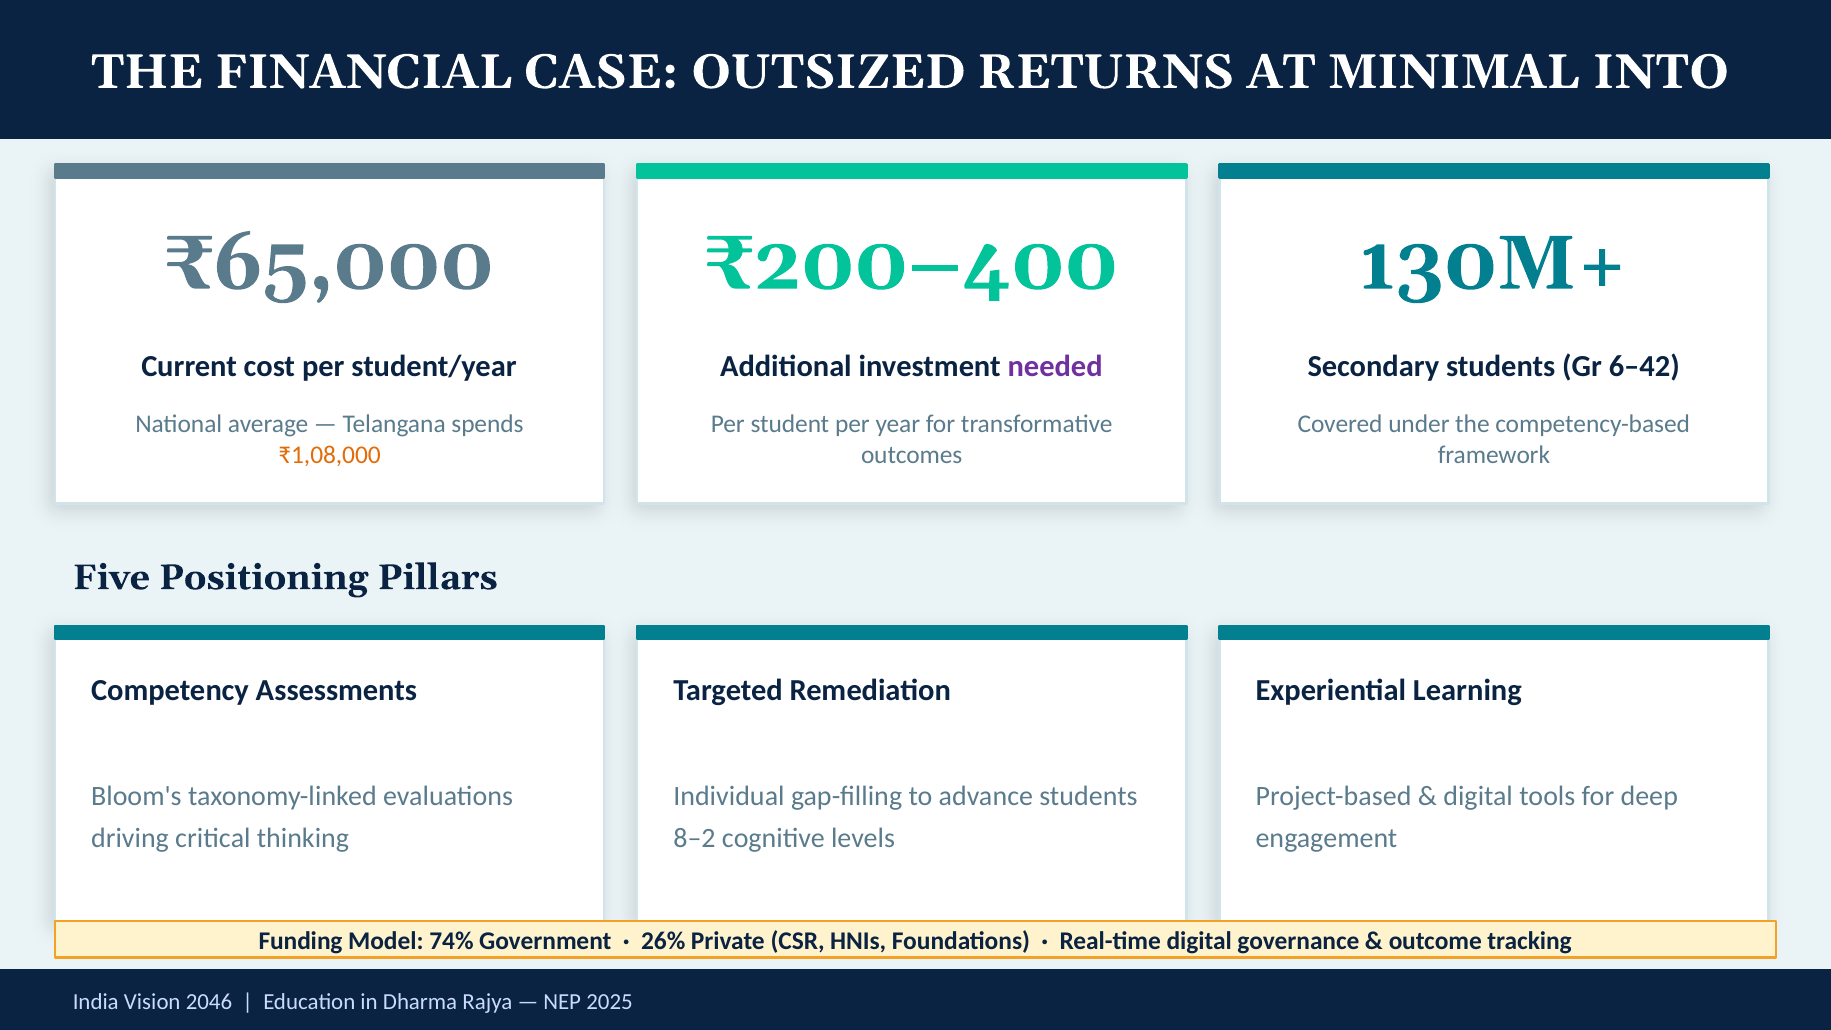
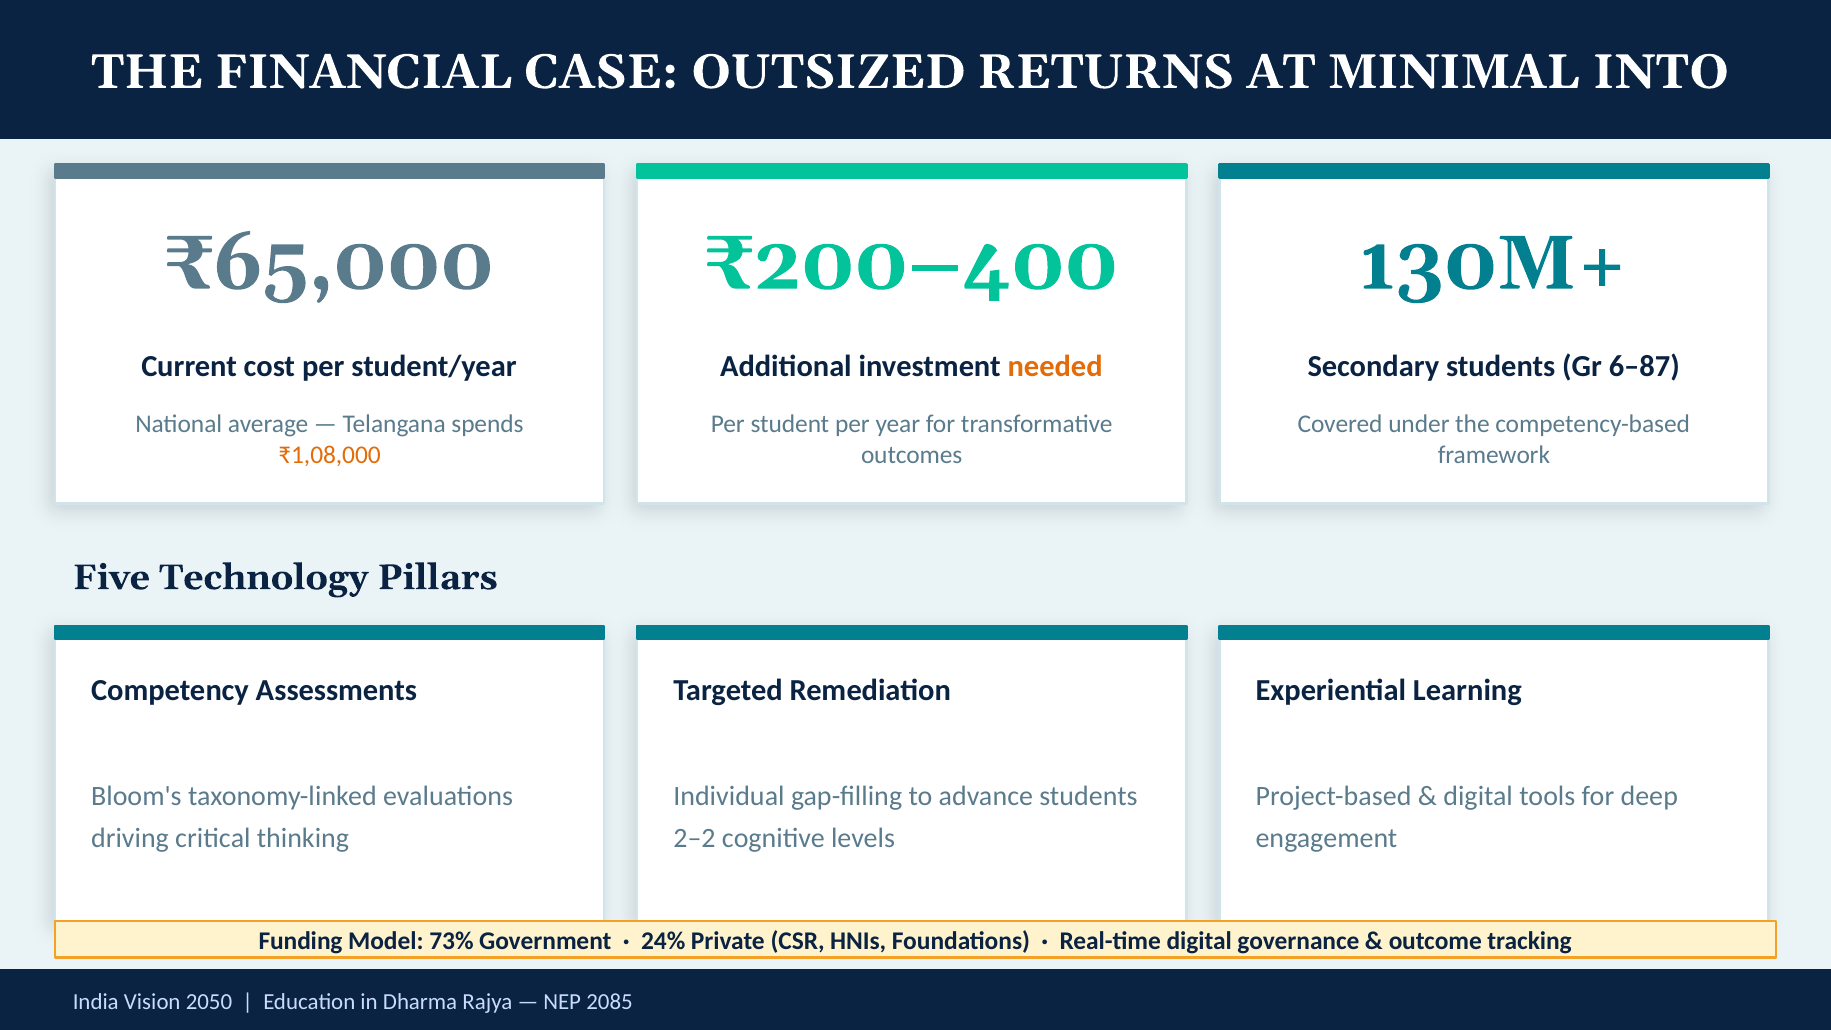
needed colour: purple -> orange
6–42: 6–42 -> 6–87
Positioning: Positioning -> Technology
8–2: 8–2 -> 2–2
74%: 74% -> 73%
26%: 26% -> 24%
2046: 2046 -> 2050
2025: 2025 -> 2085
